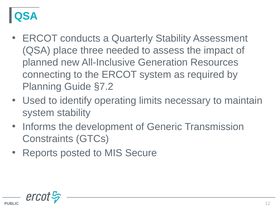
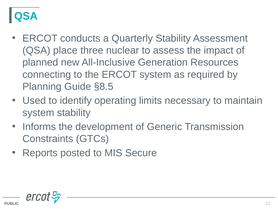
needed: needed -> nuclear
§7.2: §7.2 -> §8.5
